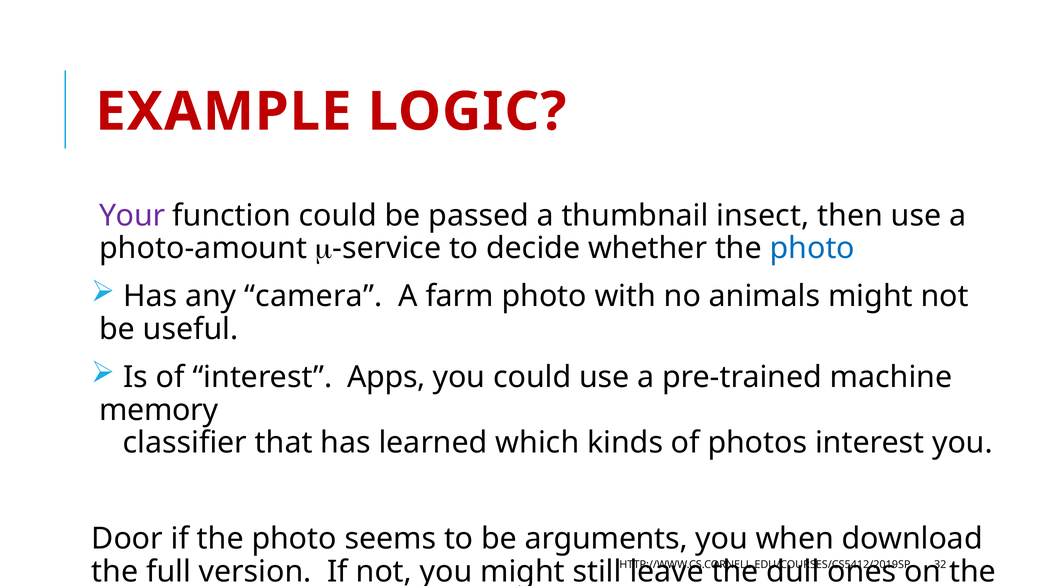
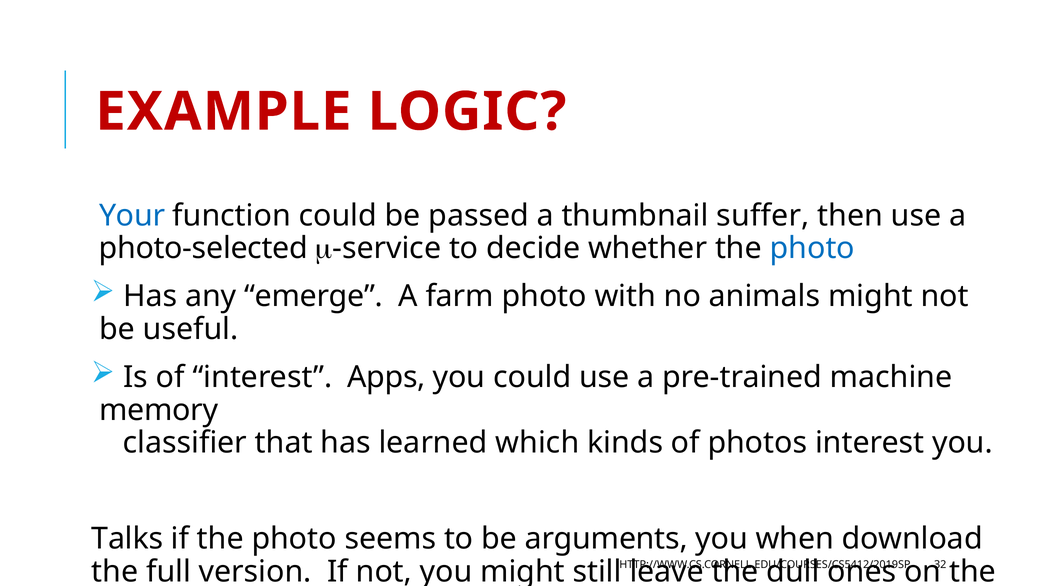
Your colour: purple -> blue
insect: insect -> suffer
photo-amount: photo-amount -> photo-selected
any camera: camera -> emerge
Door: Door -> Talks
